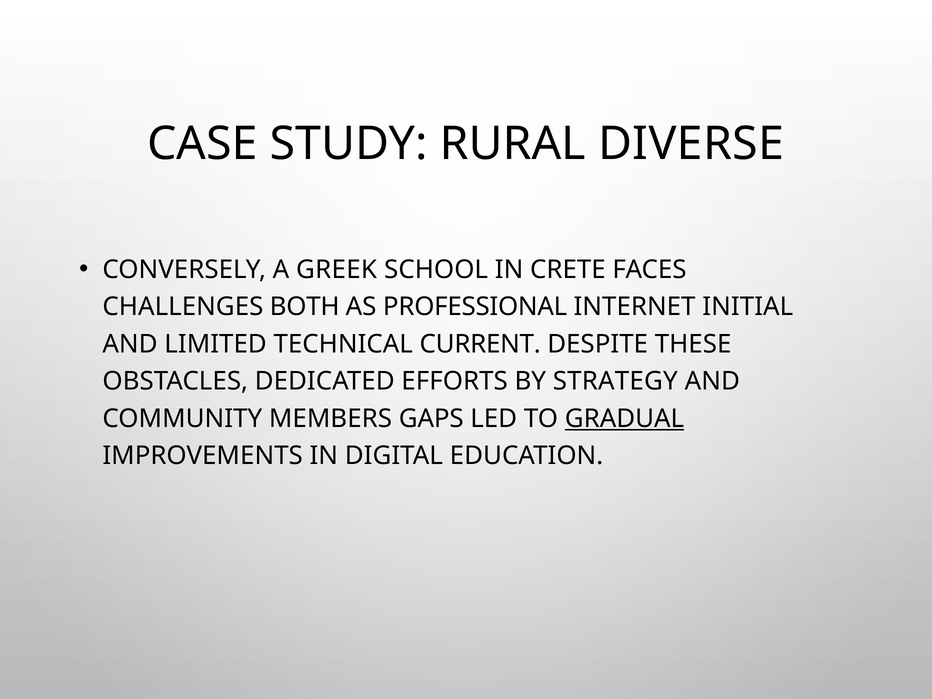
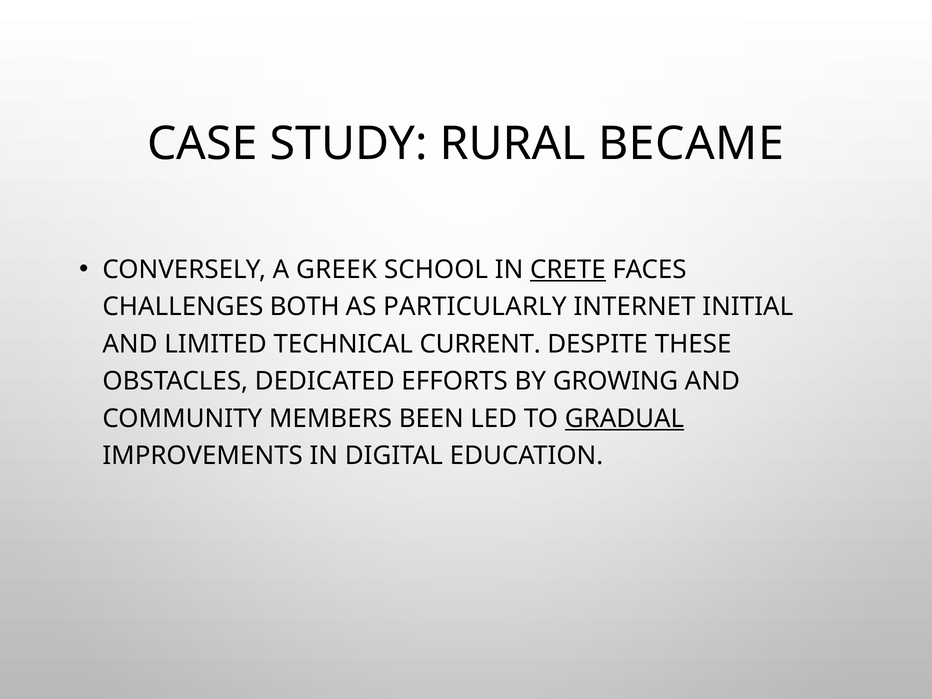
DIVERSE: DIVERSE -> BECAME
CRETE underline: none -> present
PROFESSIONAL: PROFESSIONAL -> PARTICULARLY
STRATEGY: STRATEGY -> GROWING
GAPS: GAPS -> BEEN
